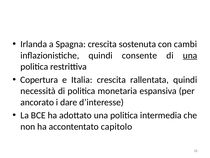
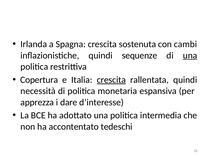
consente: consente -> sequenze
crescita at (111, 80) underline: none -> present
ancorato: ancorato -> apprezza
capitolo: capitolo -> tedeschi
